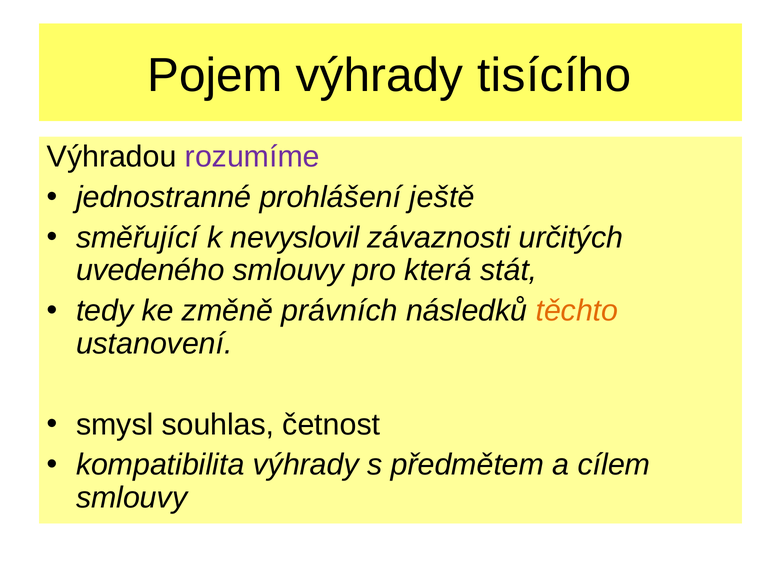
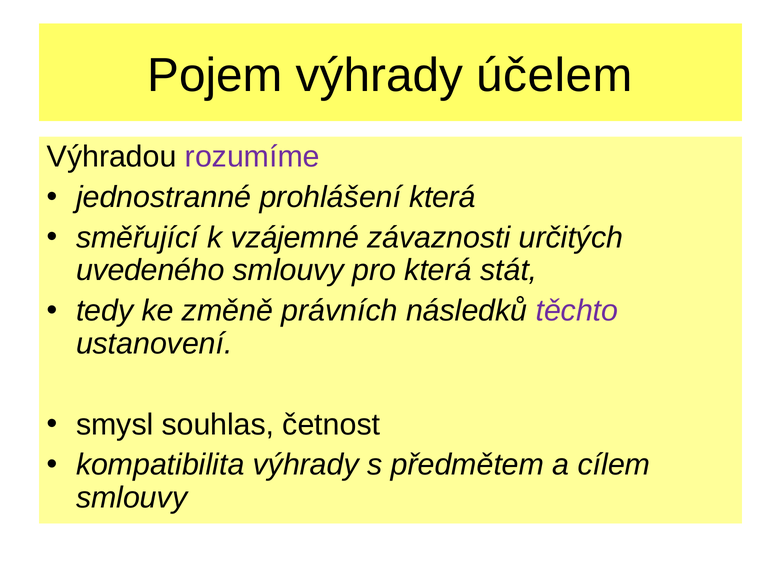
tisícího: tisícího -> účelem
prohlášení ještě: ještě -> která
nevyslovil: nevyslovil -> vzájemné
těchto colour: orange -> purple
